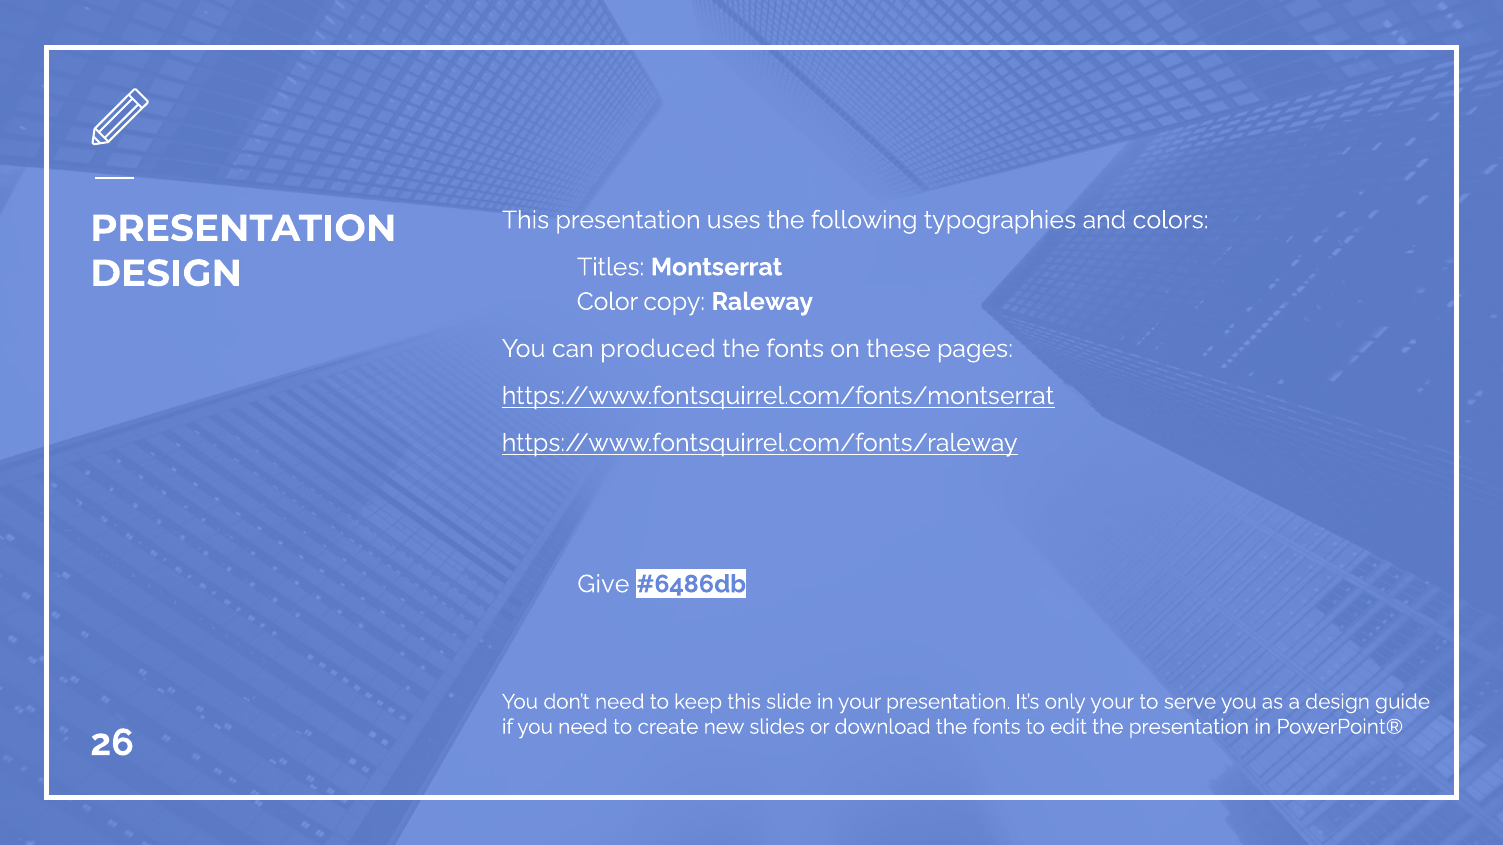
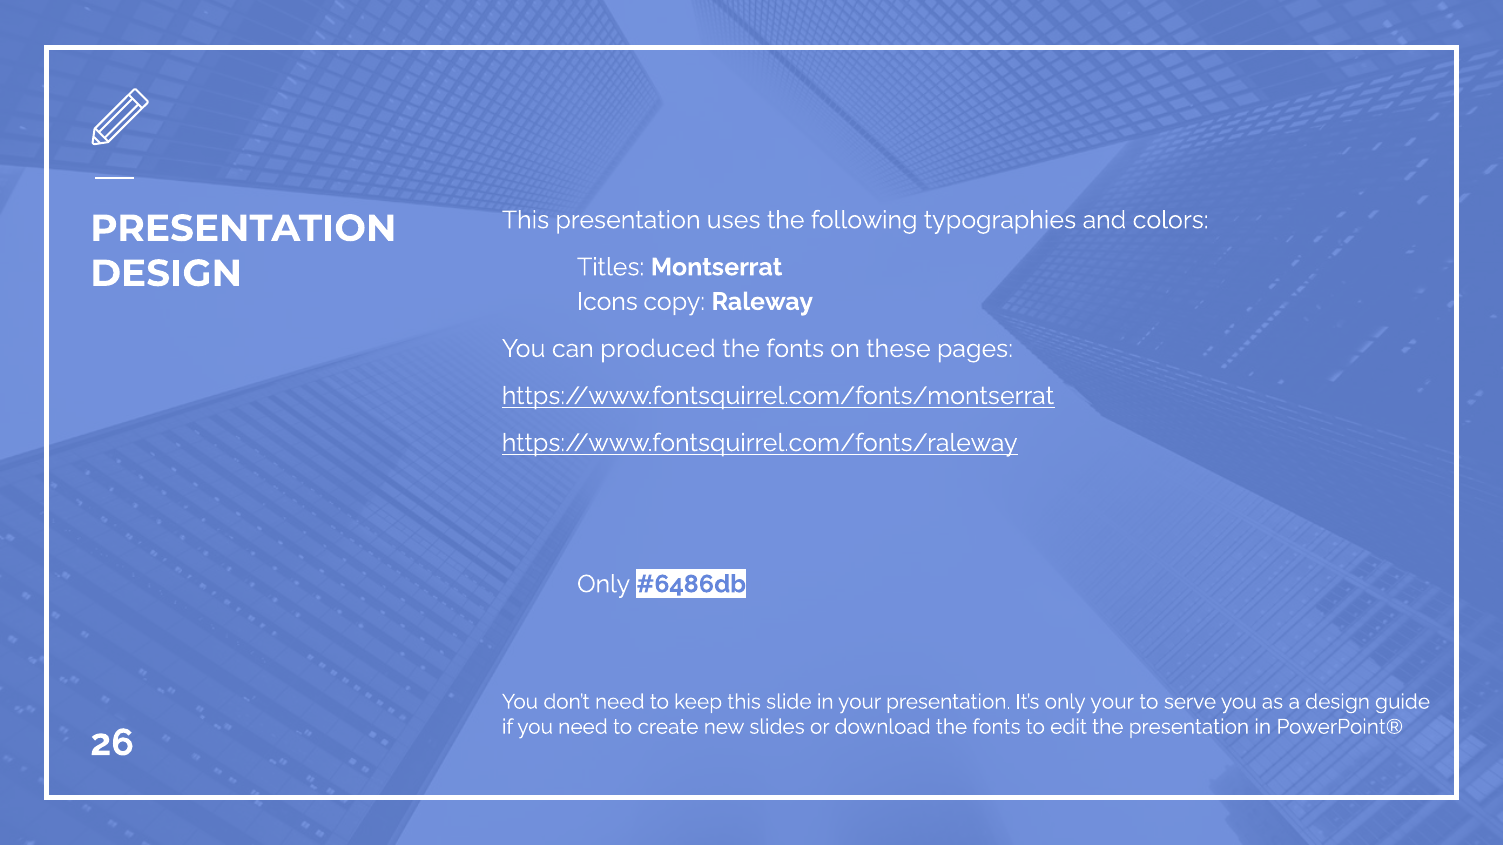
Color: Color -> Icons
Give at (603, 584): Give -> Only
